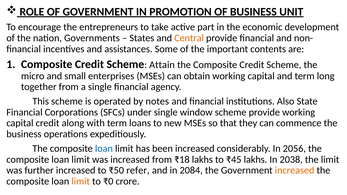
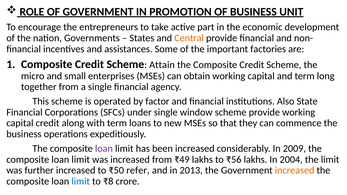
contents: contents -> factories
notes: notes -> factor
loan at (104, 149) colour: blue -> purple
2056: 2056 -> 2009
₹18: ₹18 -> ₹49
₹45: ₹45 -> ₹56
2038: 2038 -> 2004
2084: 2084 -> 2013
limit at (81, 181) colour: orange -> blue
₹0: ₹0 -> ₹8
